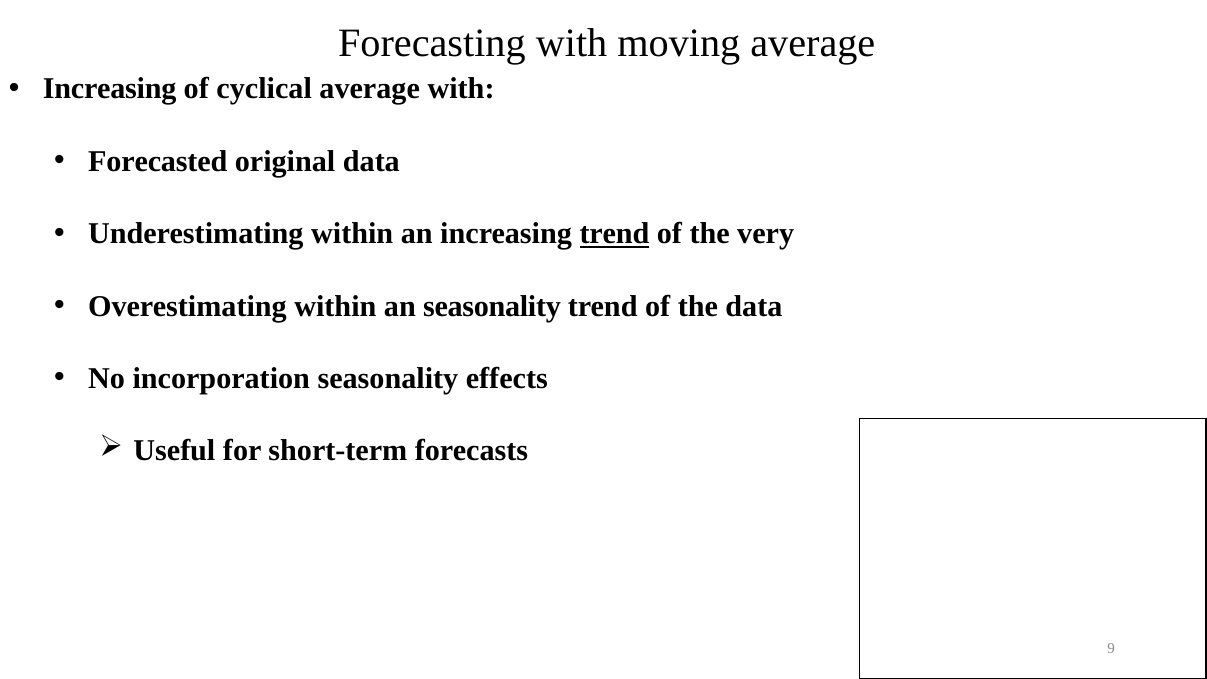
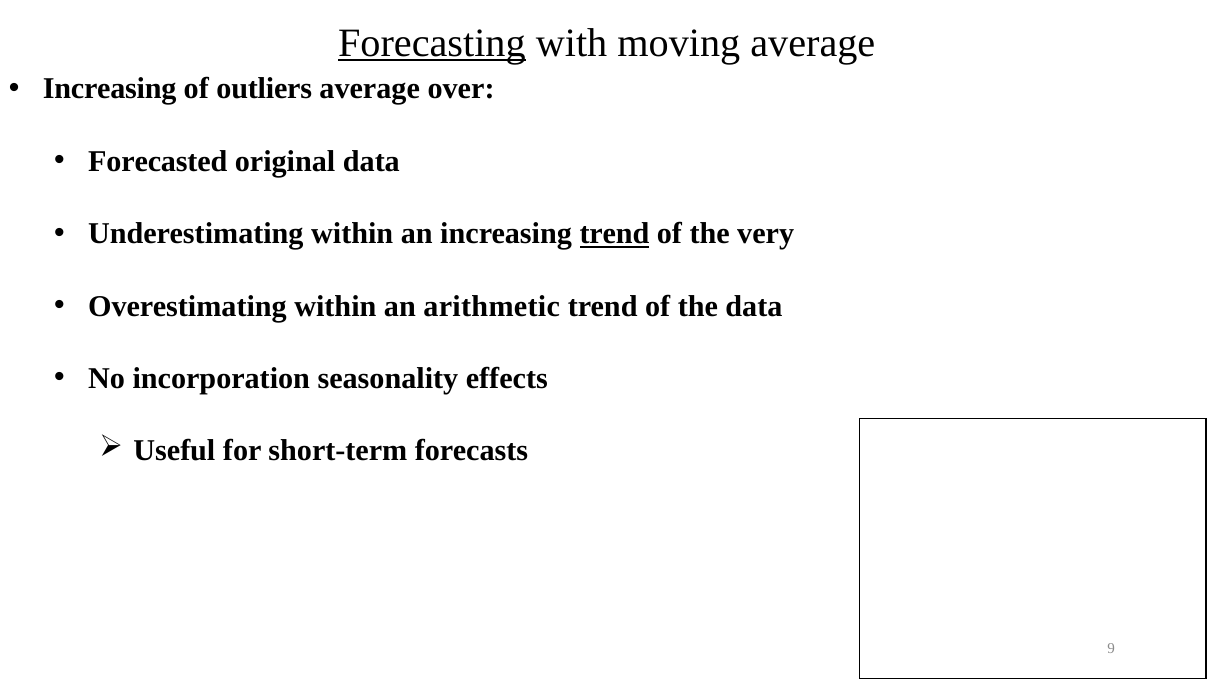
Forecasting underline: none -> present
cyclical: cyclical -> outliers
average with: with -> over
an seasonality: seasonality -> arithmetic
